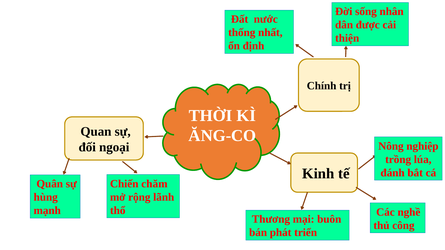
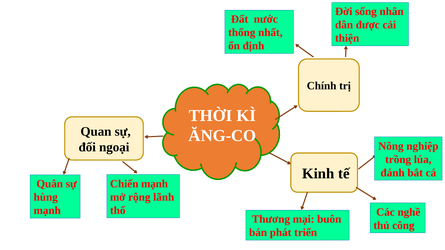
Chiến chăm: chăm -> mạnh
